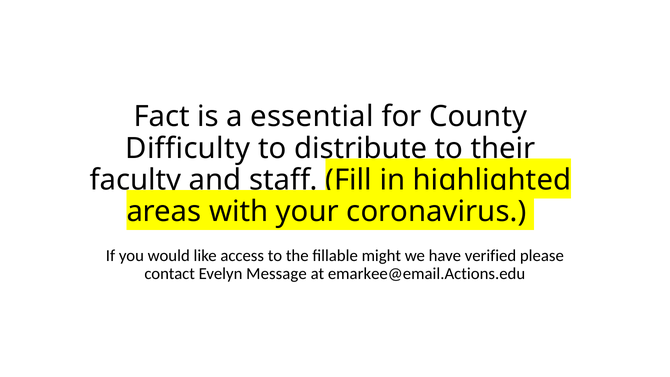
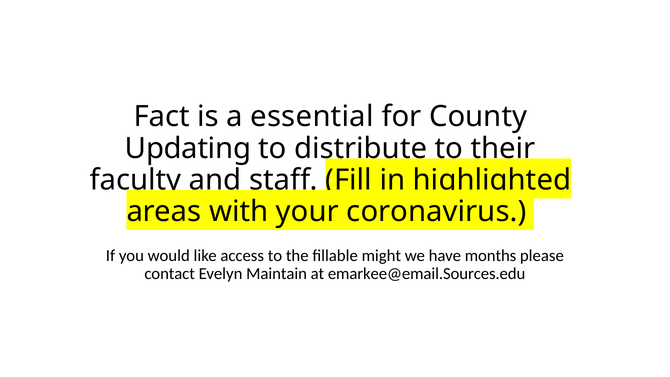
Difficulty: Difficulty -> Updating
verified: verified -> months
Message: Message -> Maintain
emarkee@email.Actions.edu: emarkee@email.Actions.edu -> emarkee@email.Sources.edu
